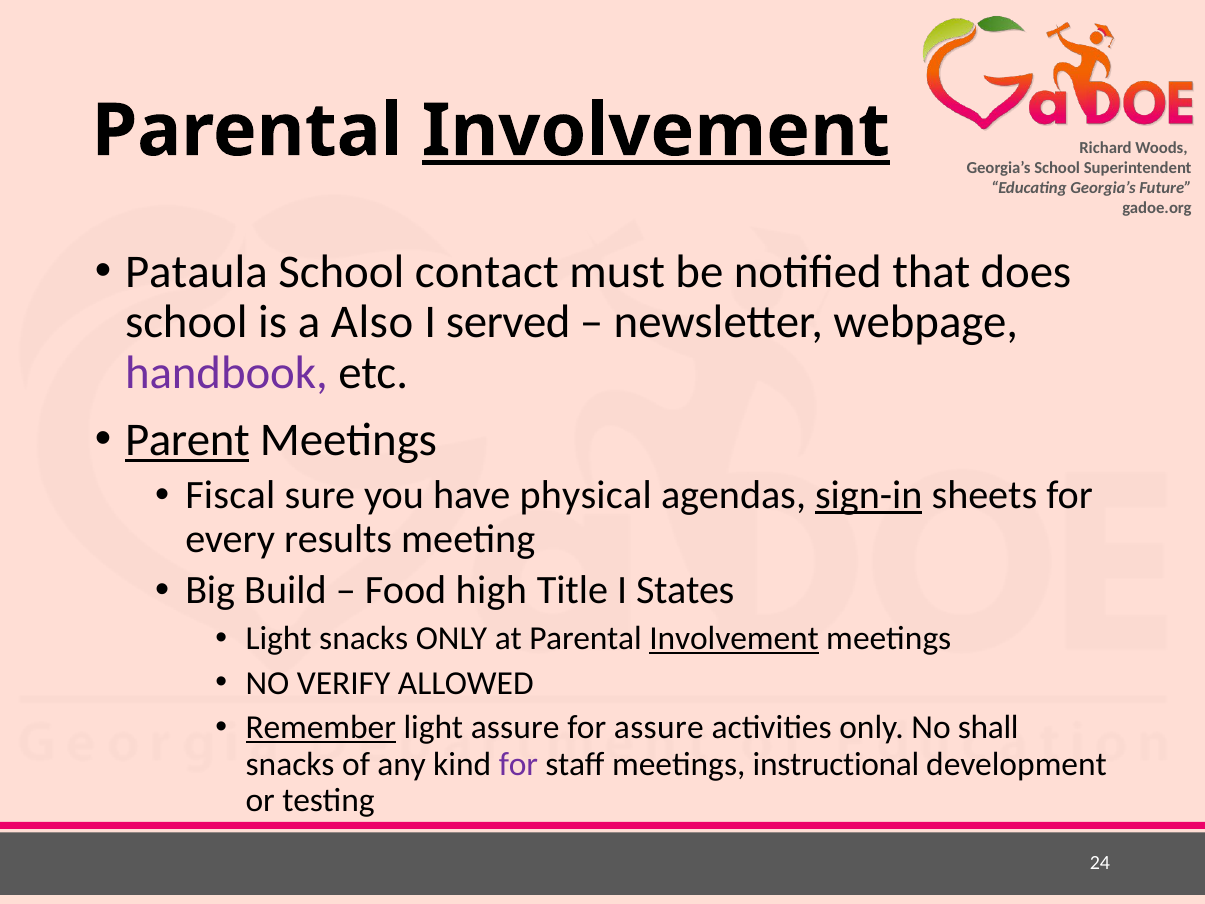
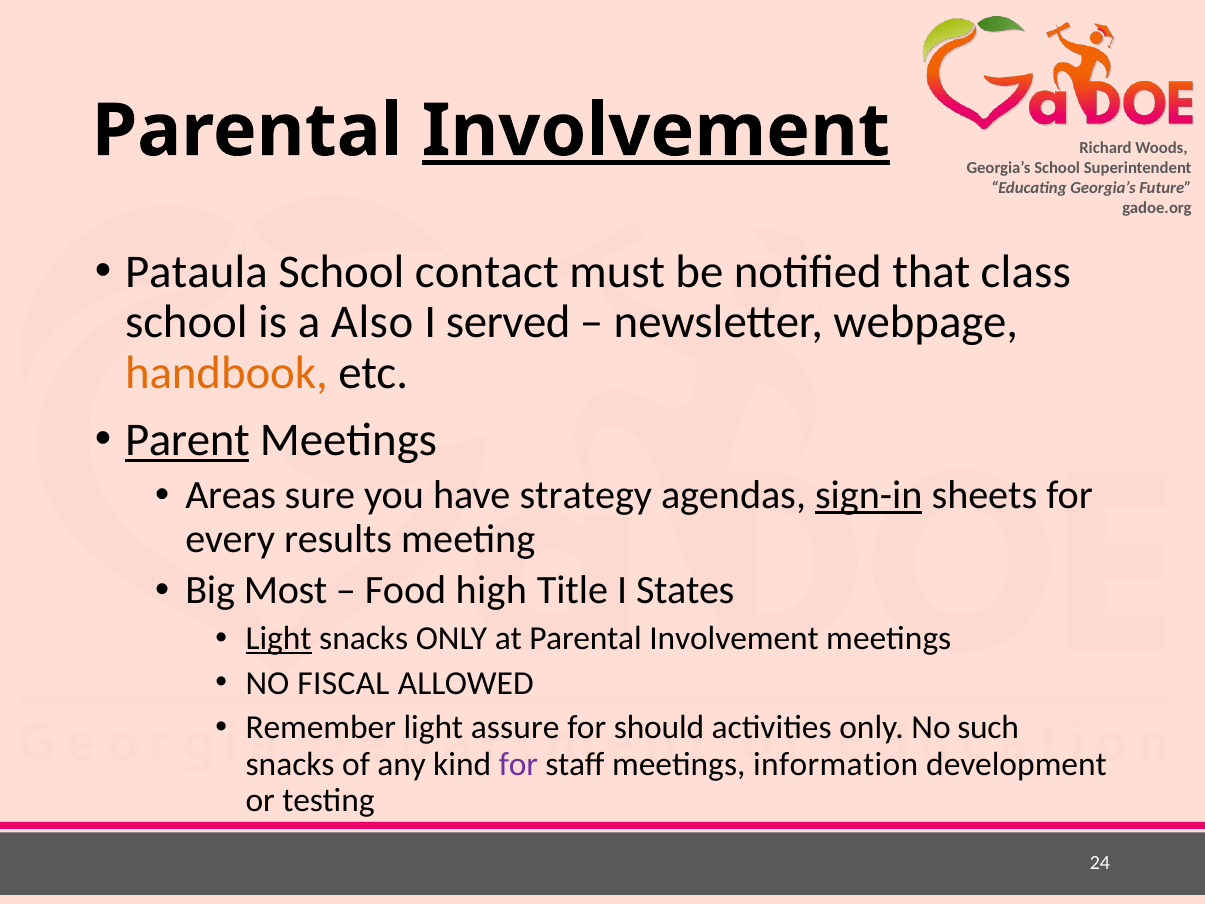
does: does -> class
handbook colour: purple -> orange
Fiscal: Fiscal -> Areas
physical: physical -> strategy
Build: Build -> Most
Light at (279, 639) underline: none -> present
Involvement at (734, 639) underline: present -> none
VERIFY: VERIFY -> FISCAL
Remember underline: present -> none
for assure: assure -> should
shall: shall -> such
instructional: instructional -> information
